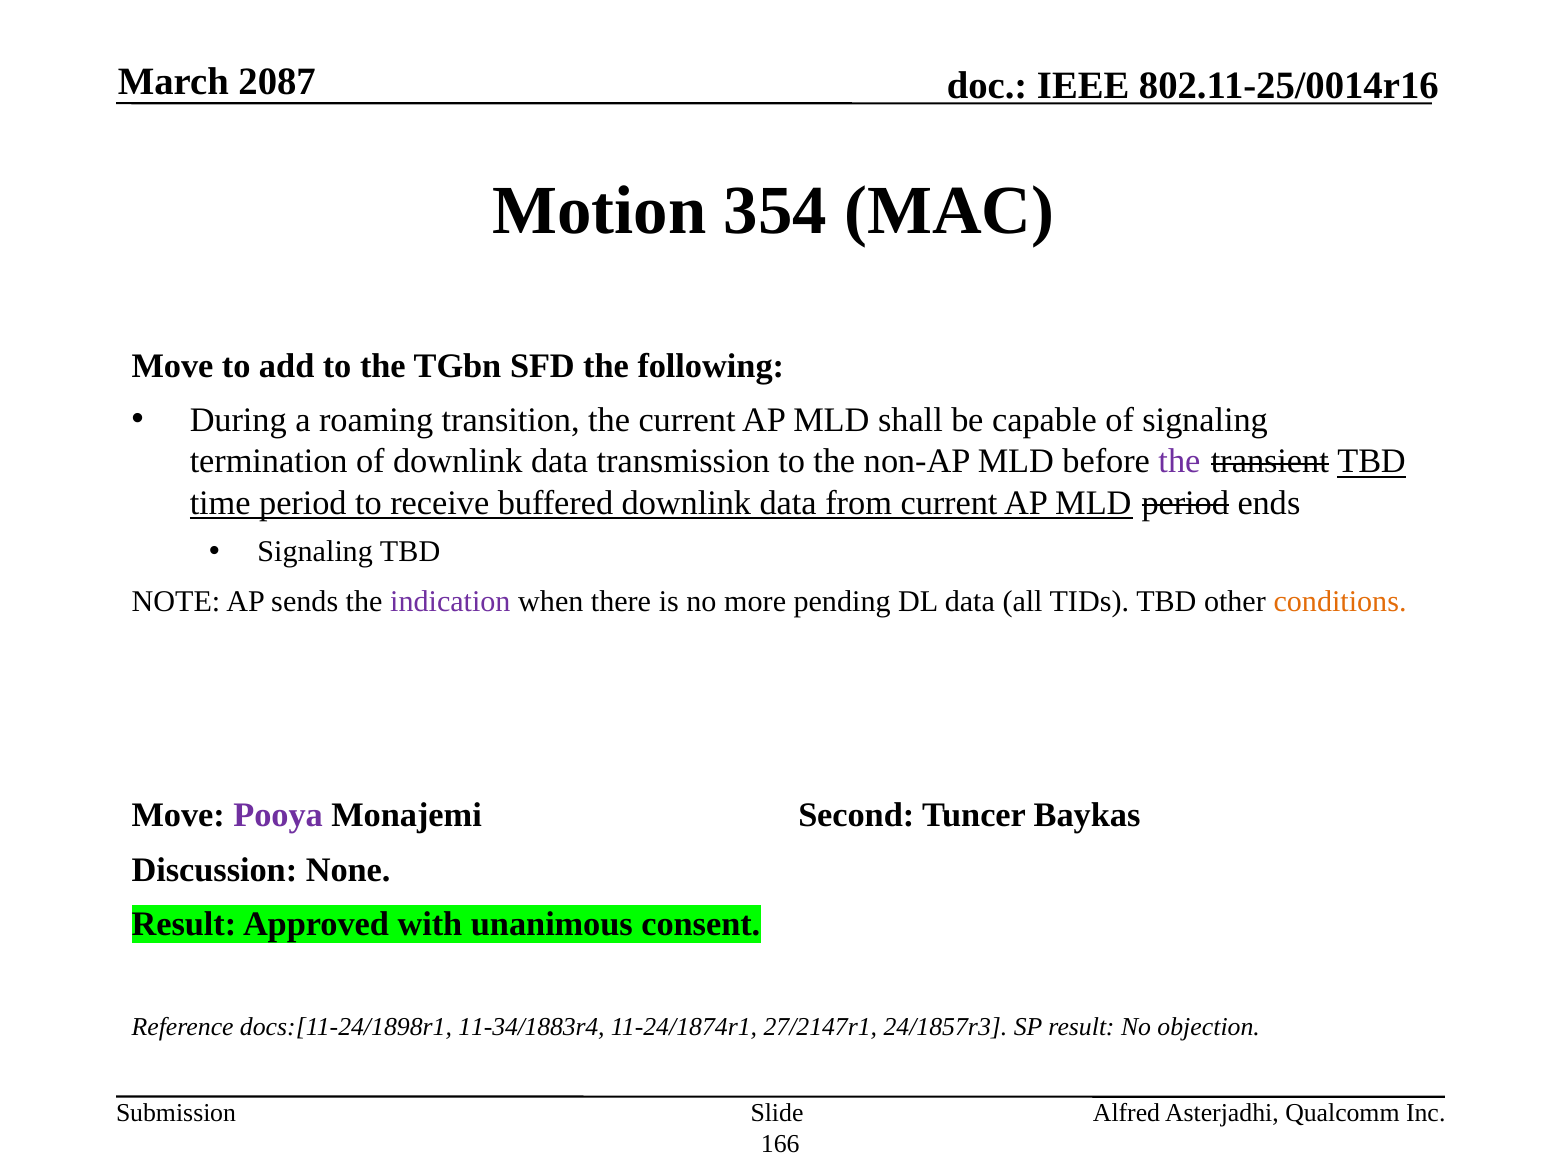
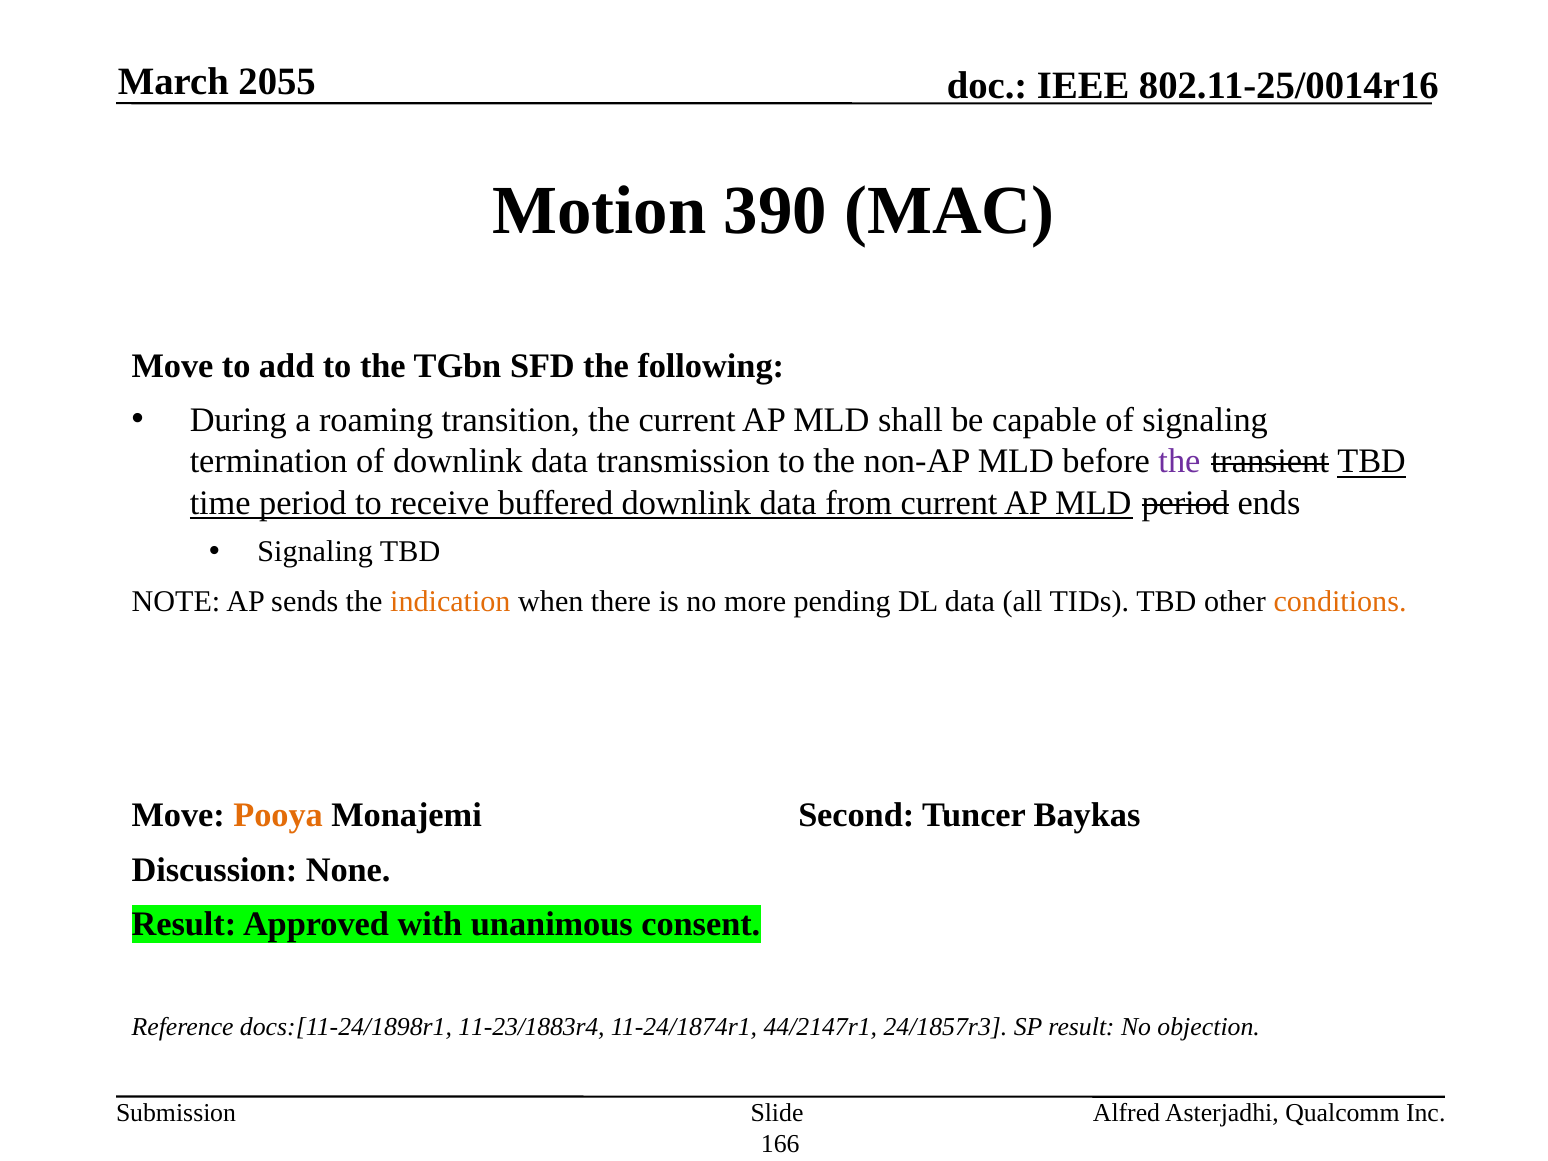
2087: 2087 -> 2055
354: 354 -> 390
indication colour: purple -> orange
Pooya colour: purple -> orange
11-34/1883r4: 11-34/1883r4 -> 11-23/1883r4
27/2147r1: 27/2147r1 -> 44/2147r1
